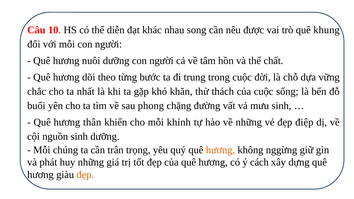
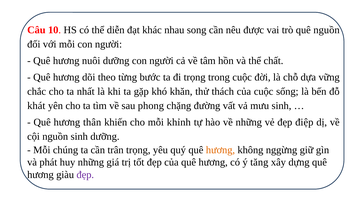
quê khung: khung -> nguồn
đi trung: trung -> trọng
buổi: buổi -> khát
cách: cách -> tăng
đẹp at (85, 175) colour: orange -> purple
